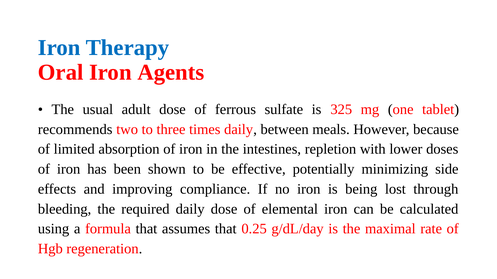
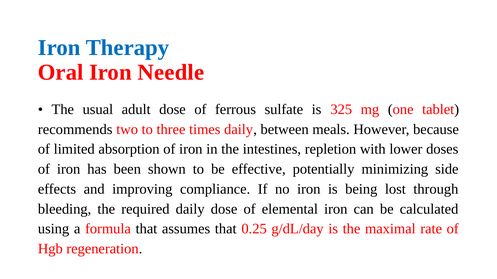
Agents: Agents -> Needle
